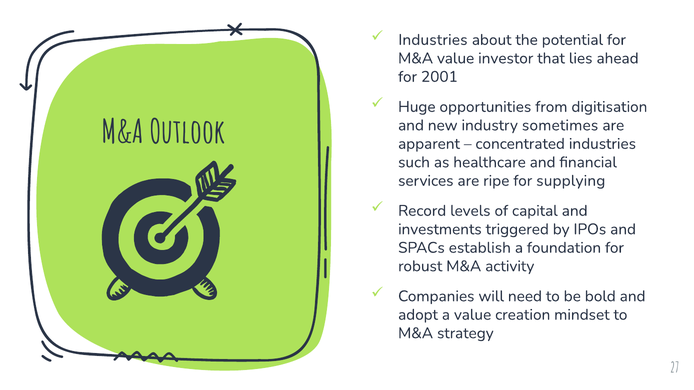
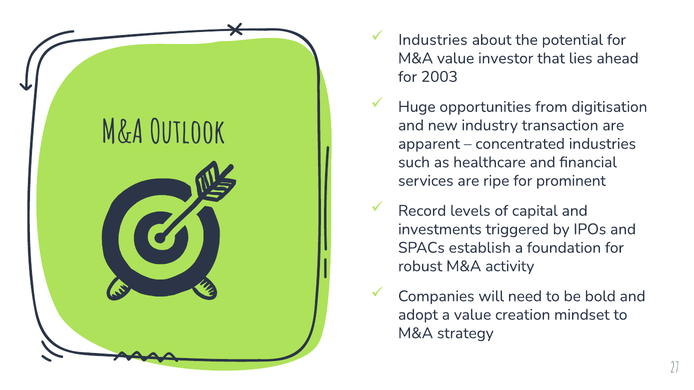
2001: 2001 -> 2003
sometimes: sometimes -> transaction
supplying: supplying -> prominent
